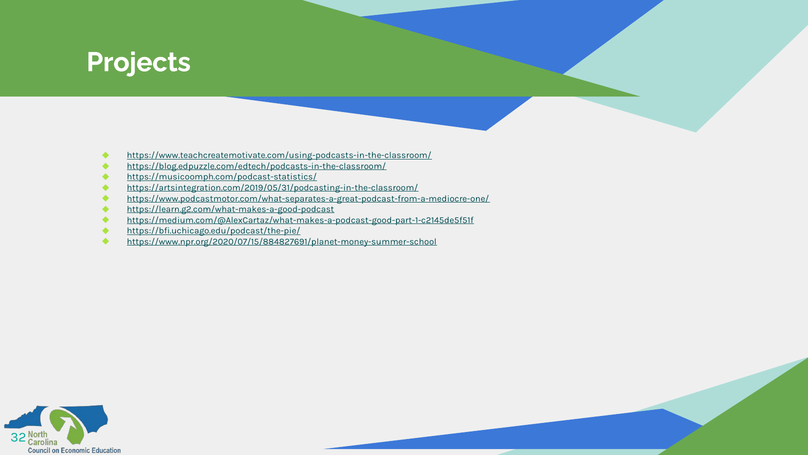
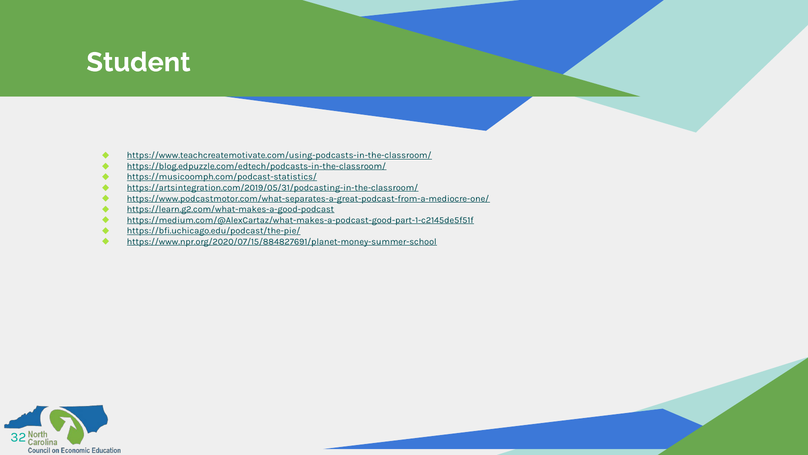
Projects: Projects -> Student
